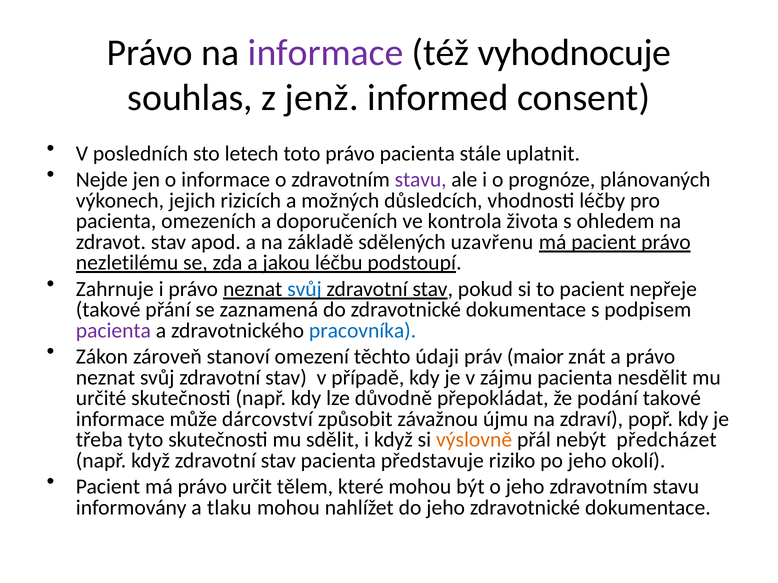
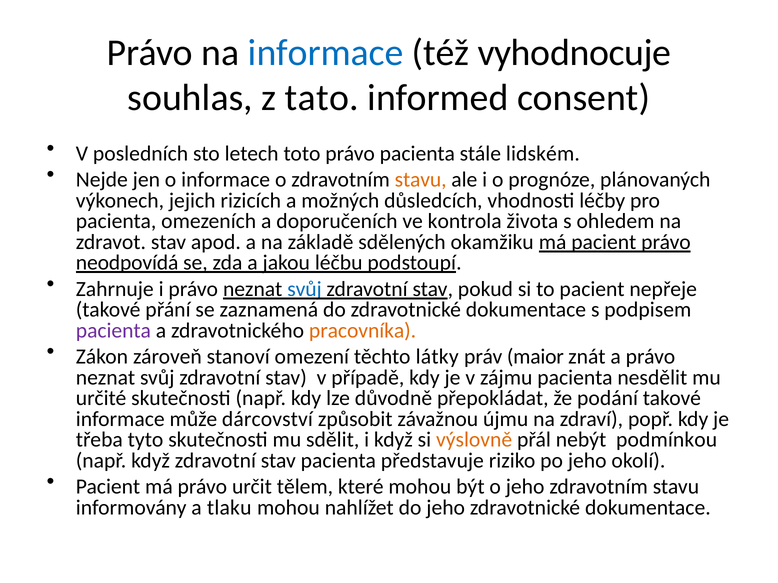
informace at (326, 53) colour: purple -> blue
jenž: jenž -> tato
uplatnit: uplatnit -> lidském
stavu at (421, 180) colour: purple -> orange
uzavřenu: uzavřenu -> okamžiku
nezletilému: nezletilému -> neodpovídá
pracovníka colour: blue -> orange
údaji: údaji -> látky
předcházet: předcházet -> podmínkou
